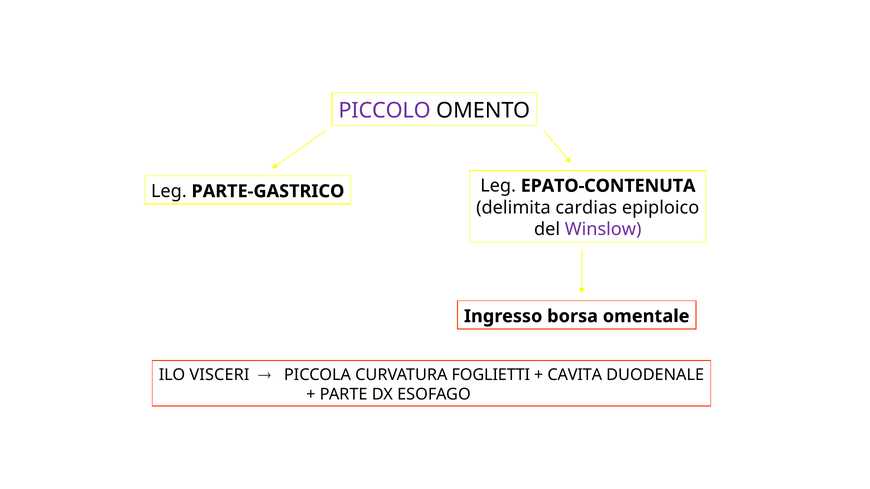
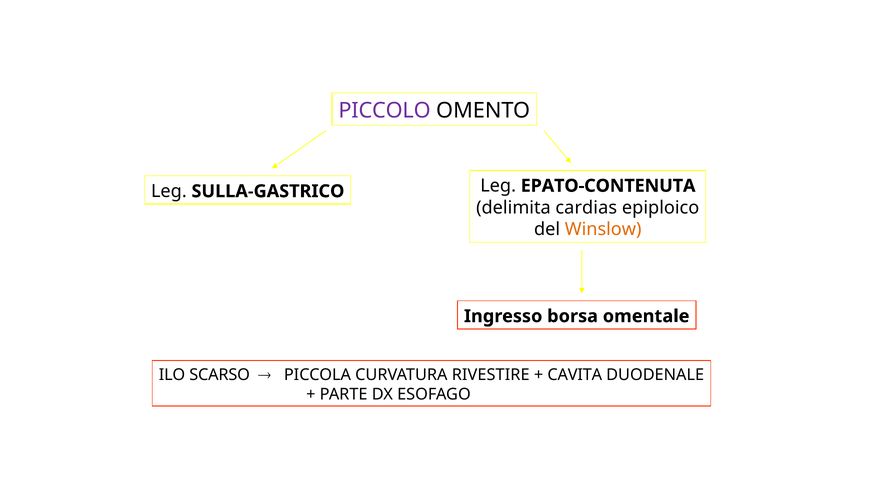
PARTE-GASTRICO: PARTE-GASTRICO -> SULLA-GASTRICO
Winslow colour: purple -> orange
VISCERI: VISCERI -> SCARSO
FOGLIETTI: FOGLIETTI -> RIVESTIRE
